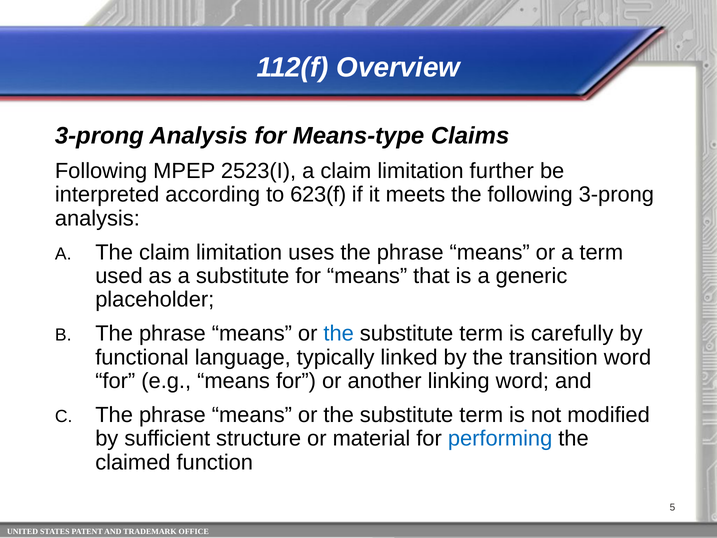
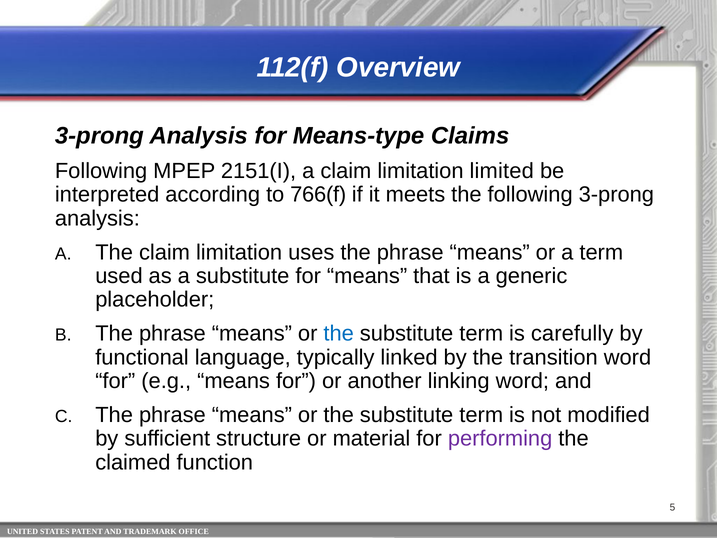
2523(I: 2523(I -> 2151(I
further: further -> limited
623(f: 623(f -> 766(f
performing colour: blue -> purple
